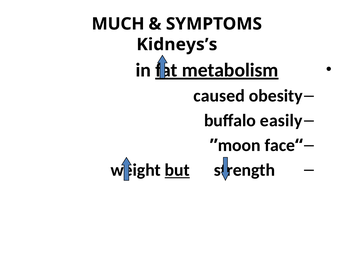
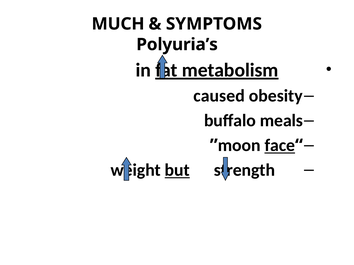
Kidneys’s: Kidneys’s -> Polyuria’s
easily: easily -> meals
face underline: none -> present
